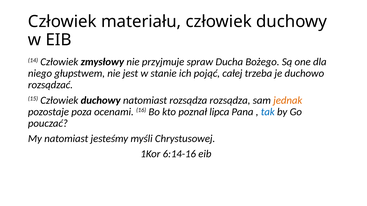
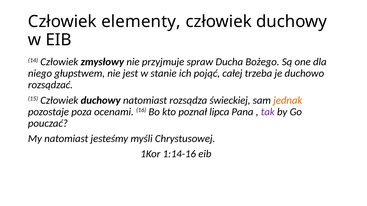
materiału: materiału -> elementy
rozsądza rozsądza: rozsądza -> świeckiej
tak colour: blue -> purple
6:14-16: 6:14-16 -> 1:14-16
